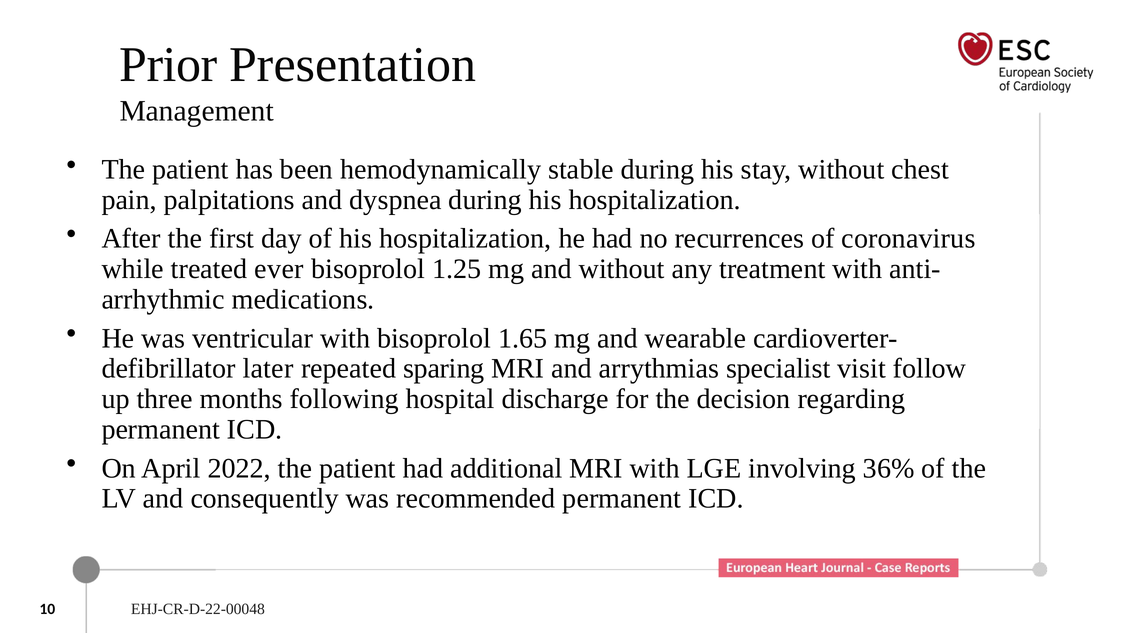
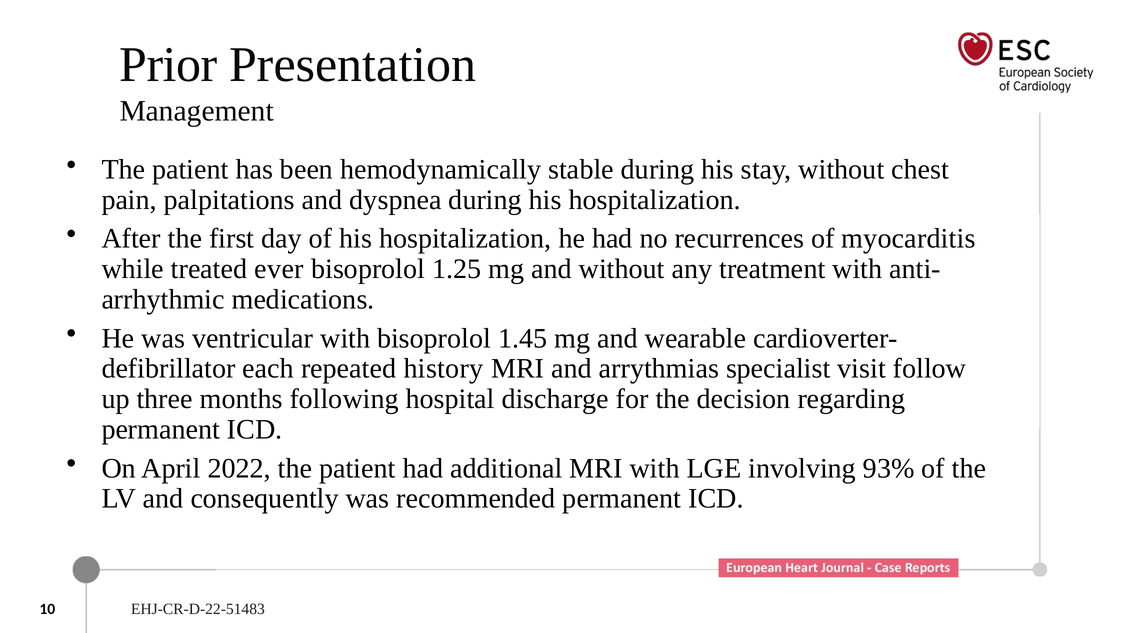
coronavirus: coronavirus -> myocarditis
1.65: 1.65 -> 1.45
later: later -> each
sparing: sparing -> history
36%: 36% -> 93%
EHJ-CR-D-22-00048: EHJ-CR-D-22-00048 -> EHJ-CR-D-22-51483
